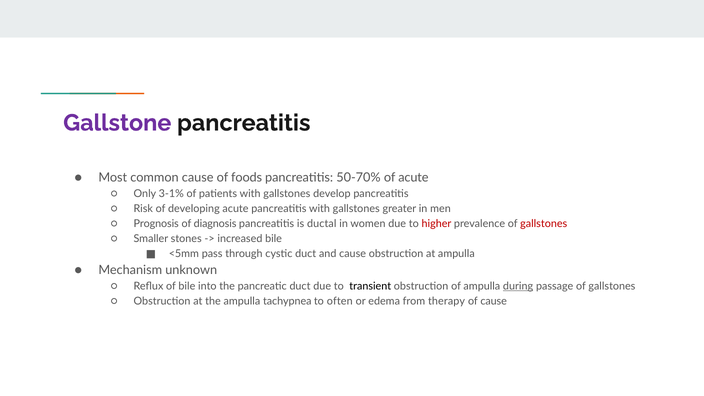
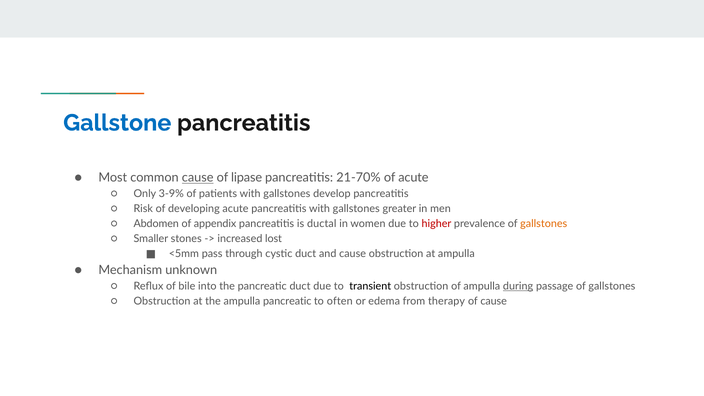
Gallstone colour: purple -> blue
cause at (198, 178) underline: none -> present
foods: foods -> lipase
50-70%: 50-70% -> 21-70%
3-1%: 3-1% -> 3-9%
Prognosis: Prognosis -> Abdomen
diagnosis: diagnosis -> appendix
gallstones at (544, 224) colour: red -> orange
increased bile: bile -> lost
ampulla tachypnea: tachypnea -> pancreatic
